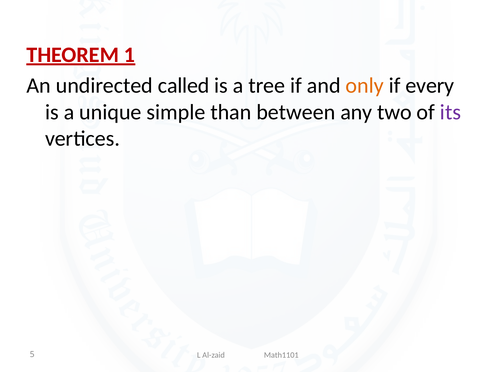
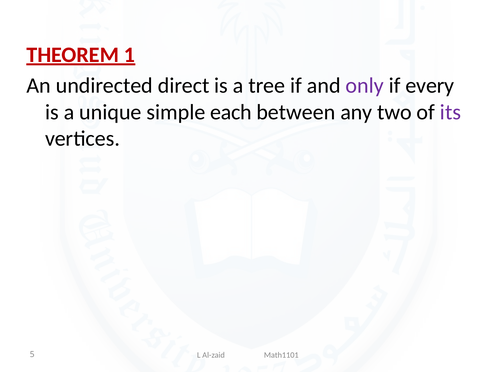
called: called -> direct
only colour: orange -> purple
than: than -> each
